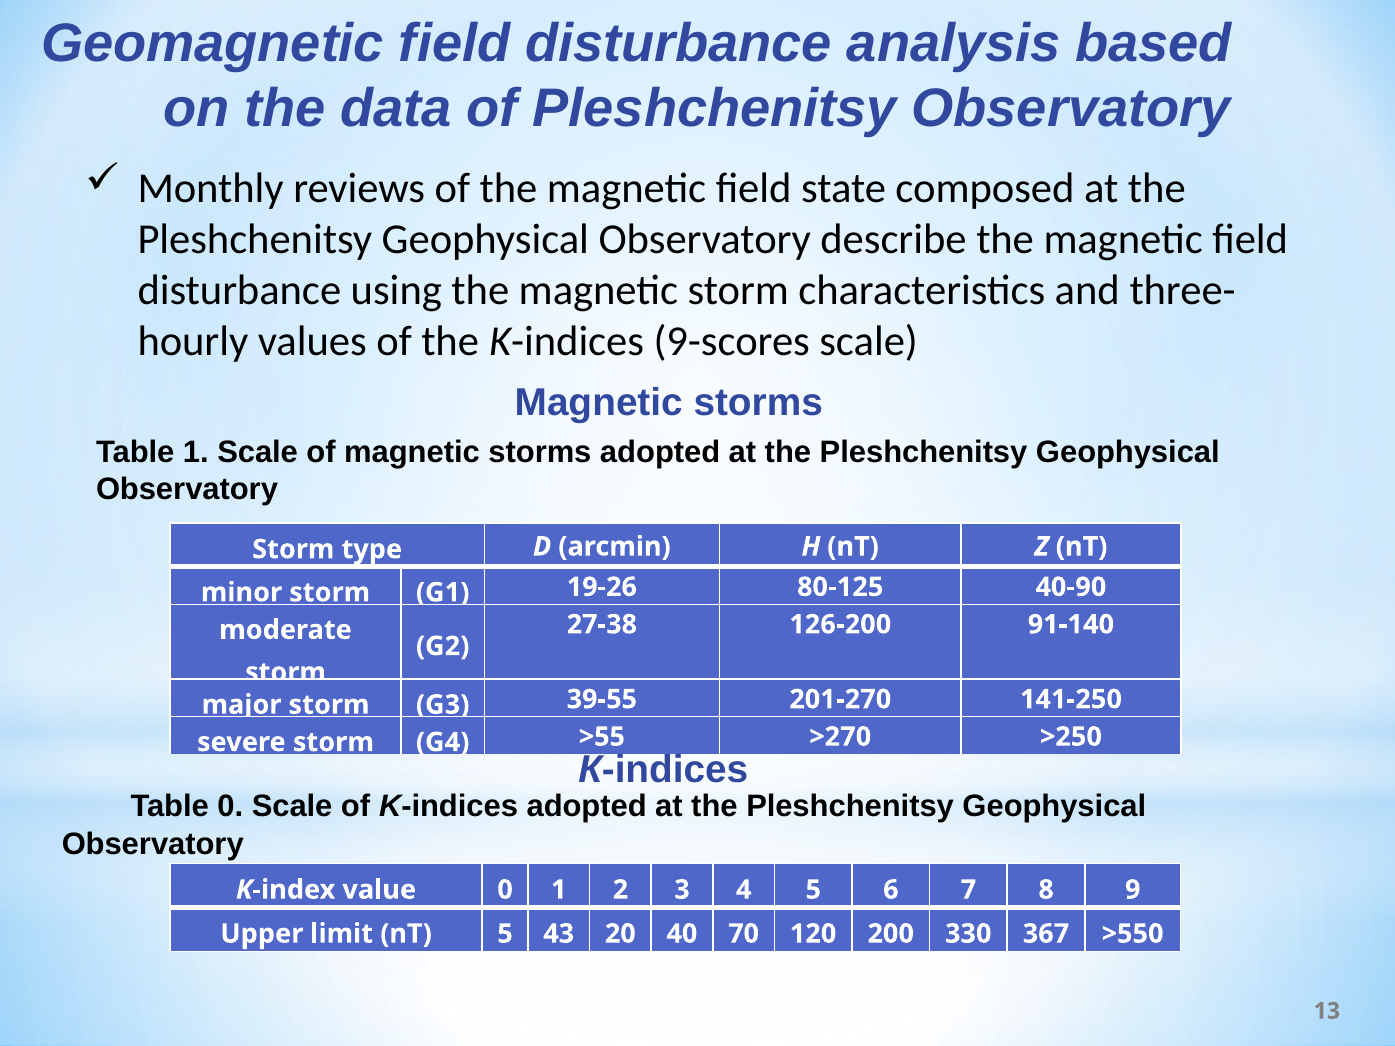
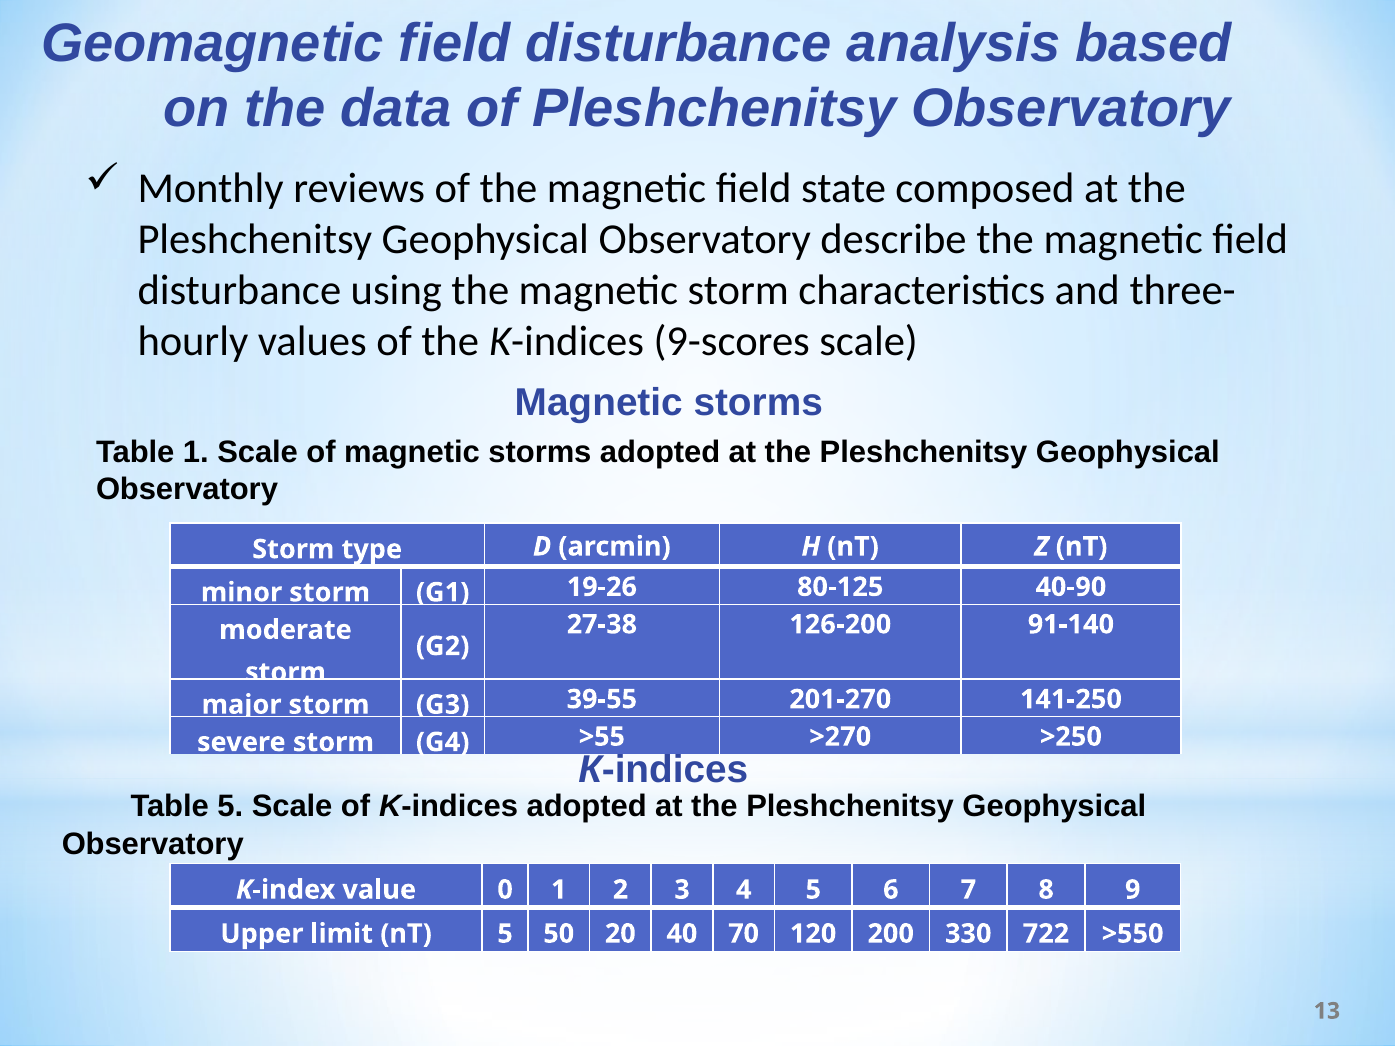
Table 0: 0 -> 5
43: 43 -> 50
367: 367 -> 722
